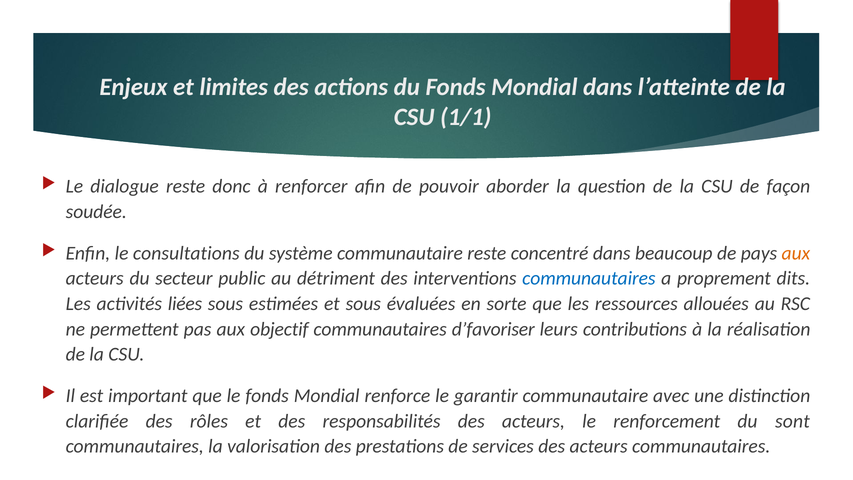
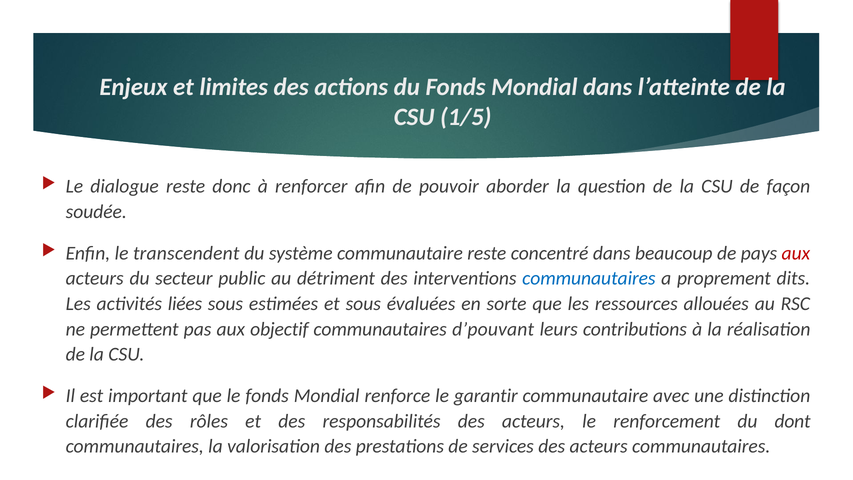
1/1: 1/1 -> 1/5
consultations: consultations -> transcendent
aux at (796, 253) colour: orange -> red
d’favoriser: d’favoriser -> d’pouvant
sont: sont -> dont
